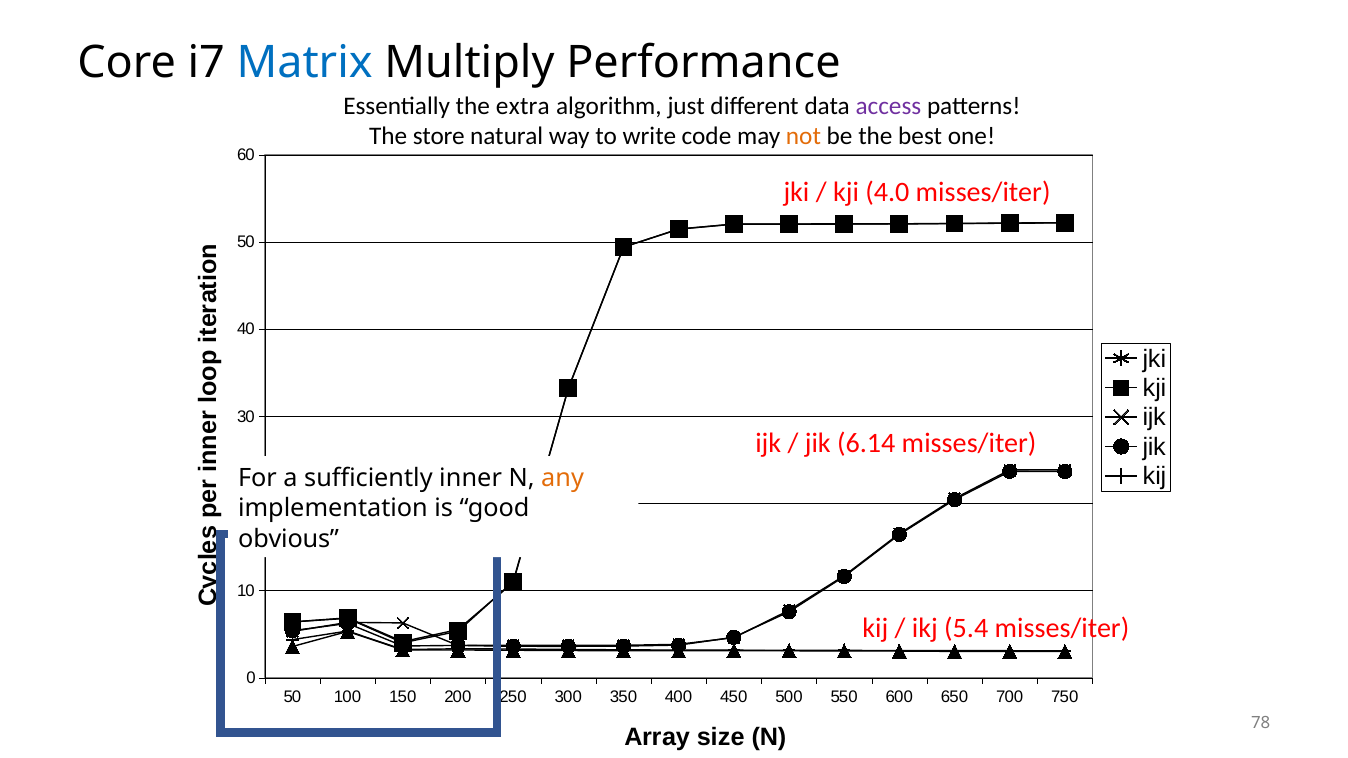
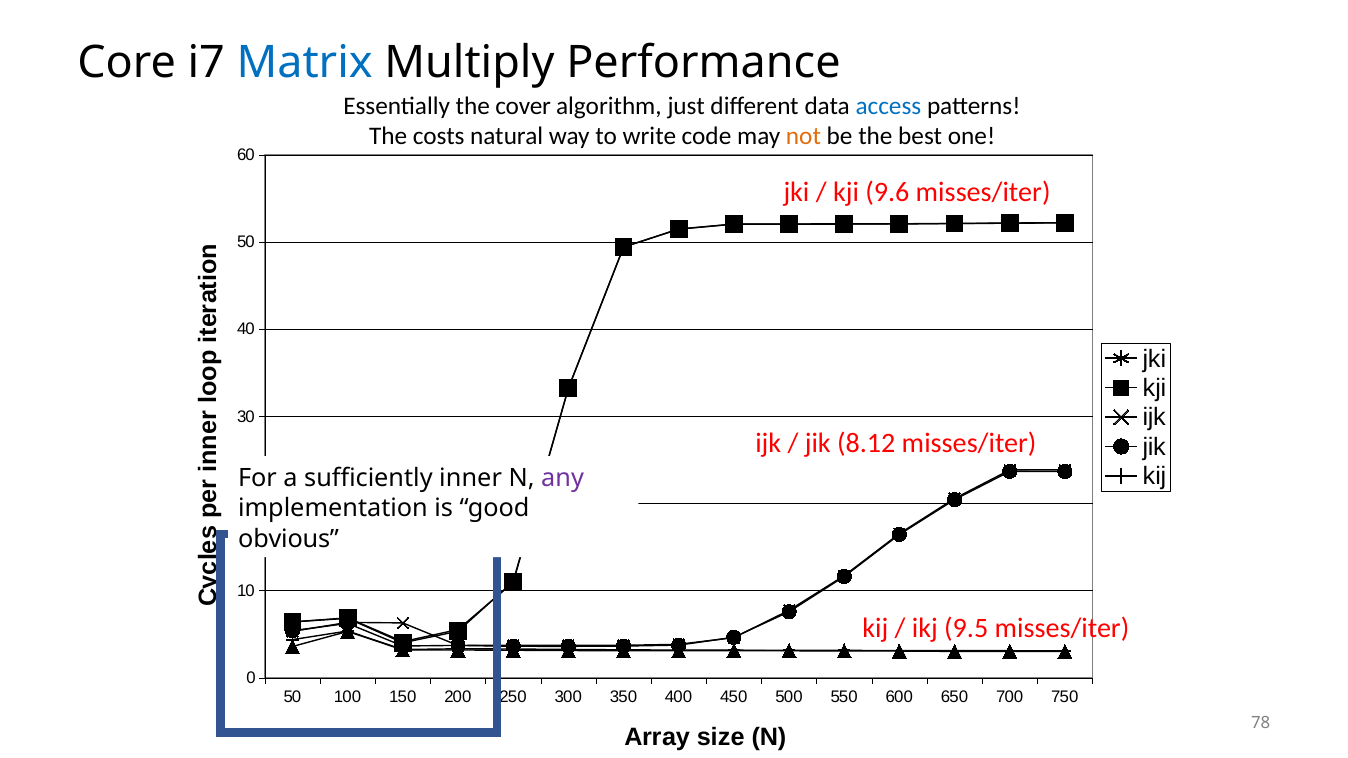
extra: extra -> cover
access colour: purple -> blue
store: store -> costs
4.0: 4.0 -> 9.6
6.14: 6.14 -> 8.12
any colour: orange -> purple
5.4: 5.4 -> 9.5
